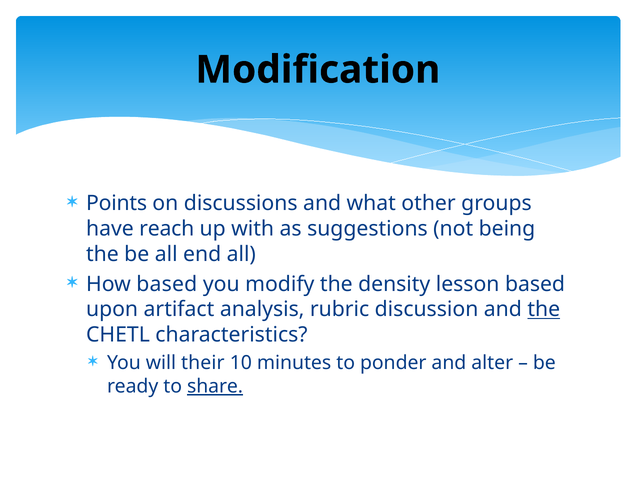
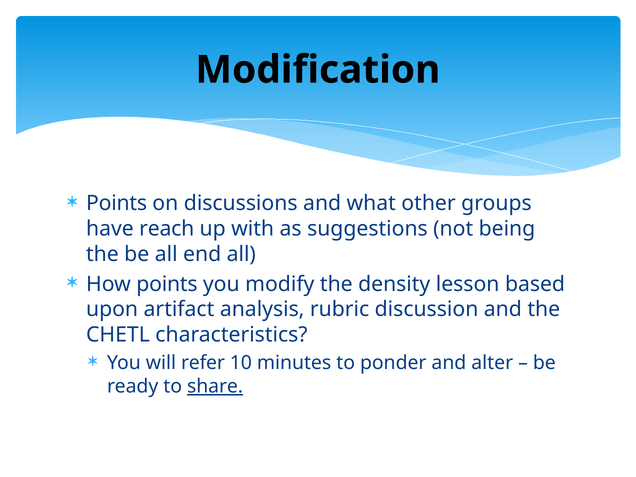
How based: based -> points
the at (544, 309) underline: present -> none
their: their -> refer
